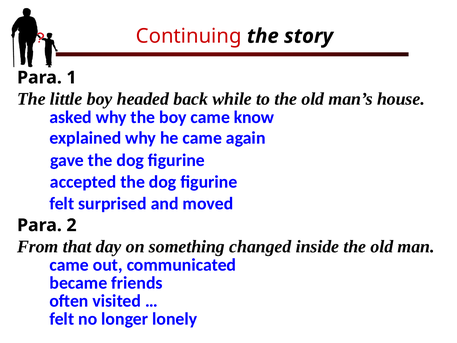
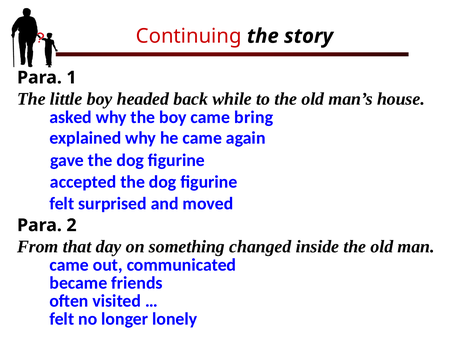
know: know -> bring
